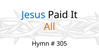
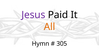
Jesus colour: blue -> purple
